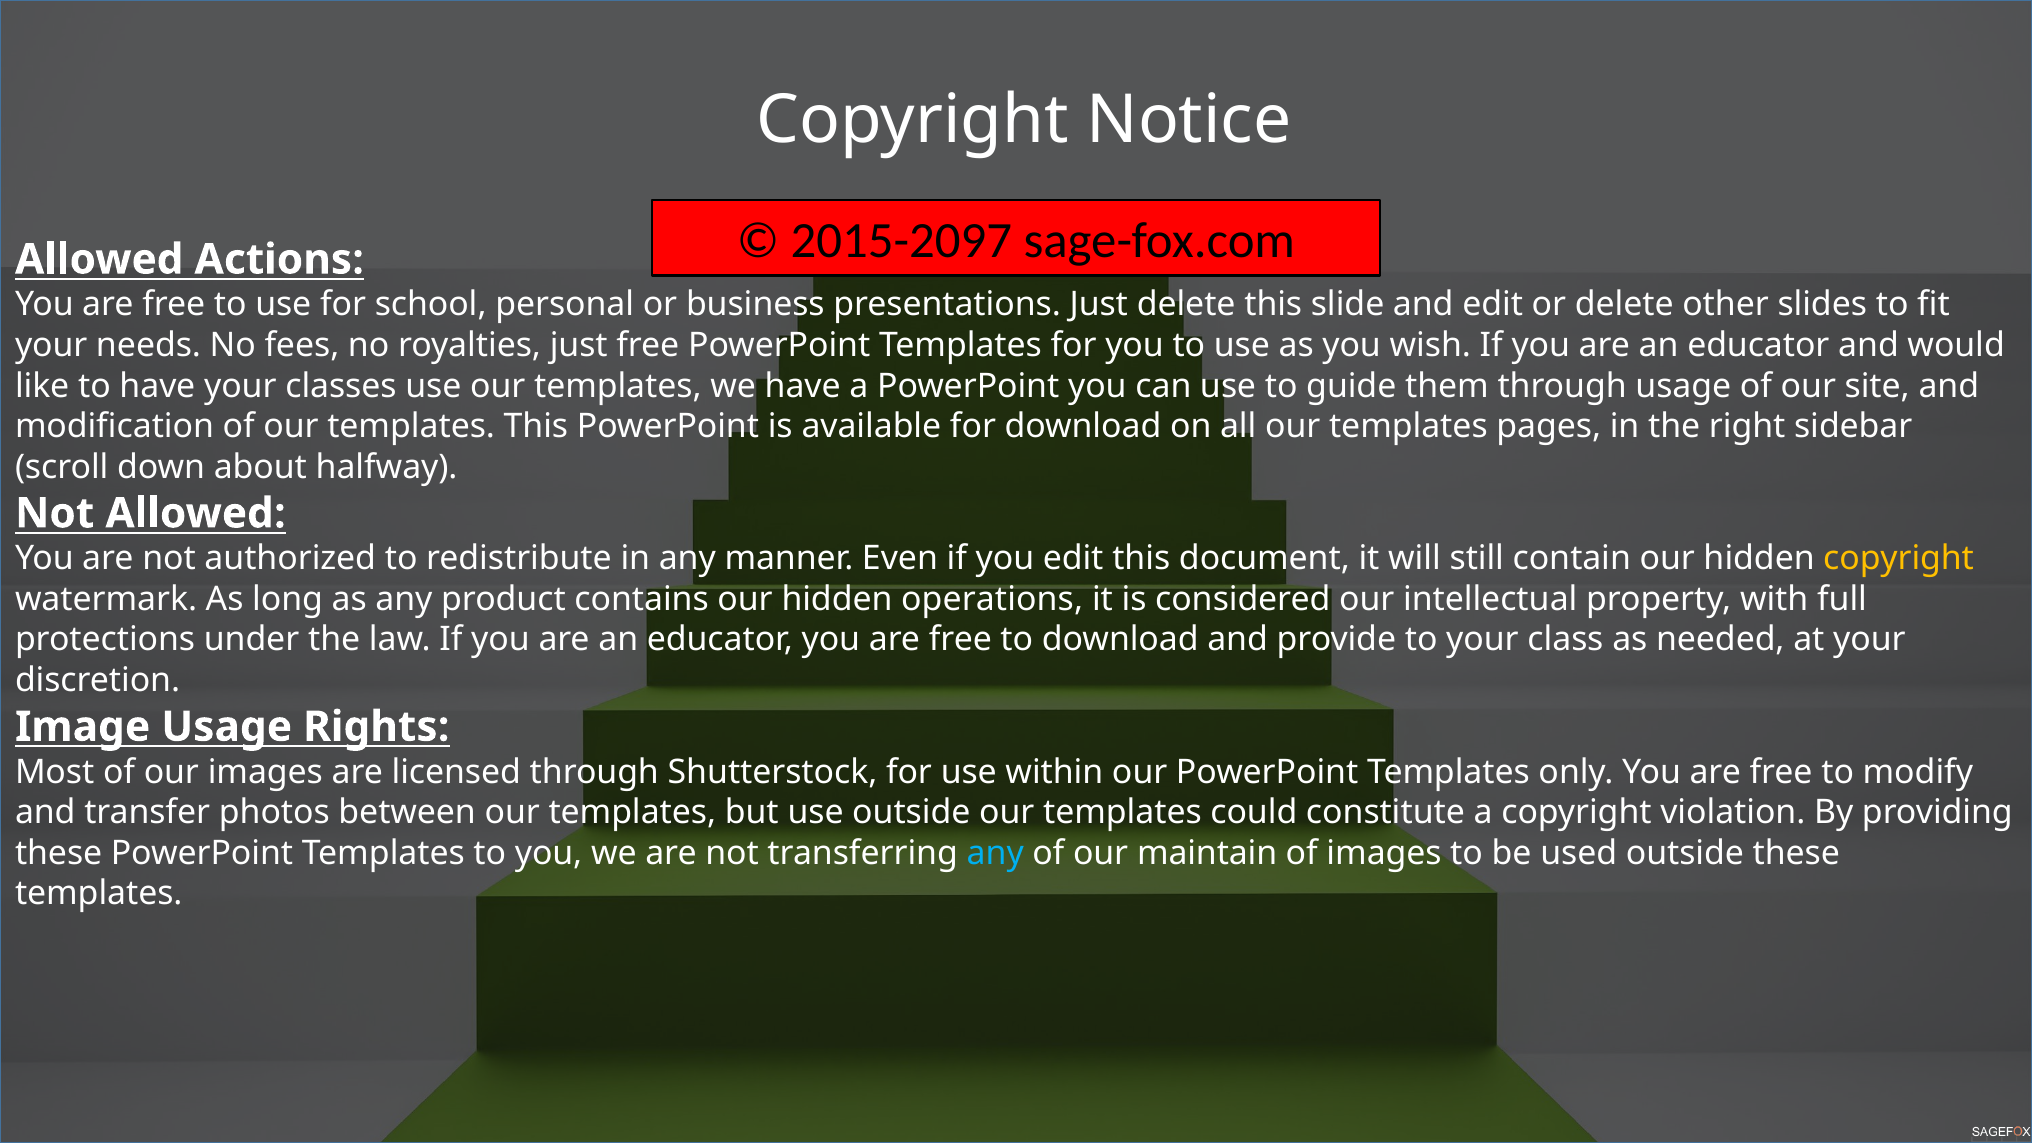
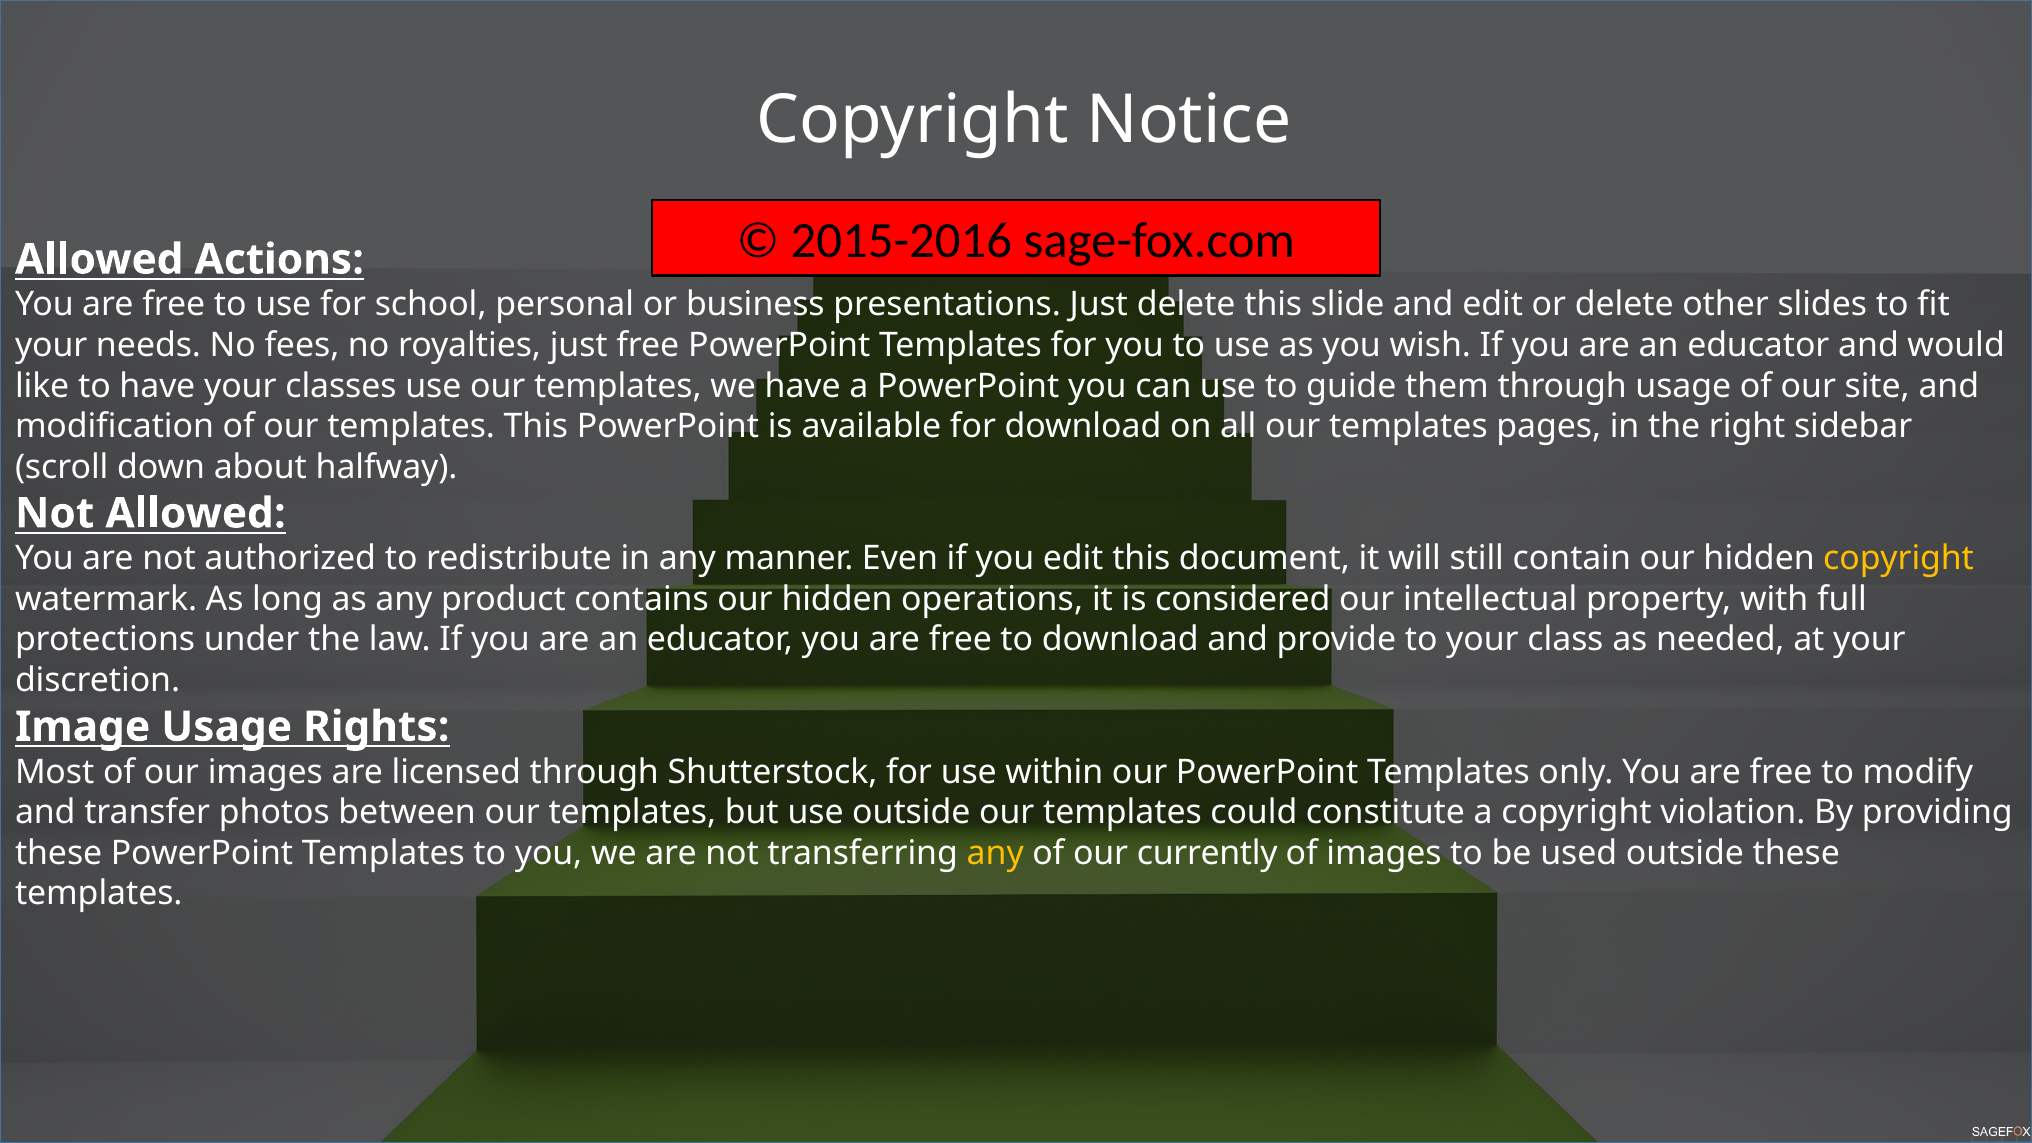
2015-2097: 2015-2097 -> 2015-2016
any at (995, 853) colour: light blue -> yellow
maintain: maintain -> currently
